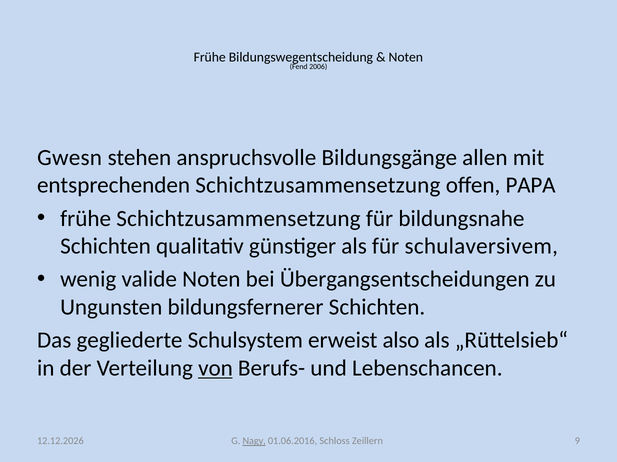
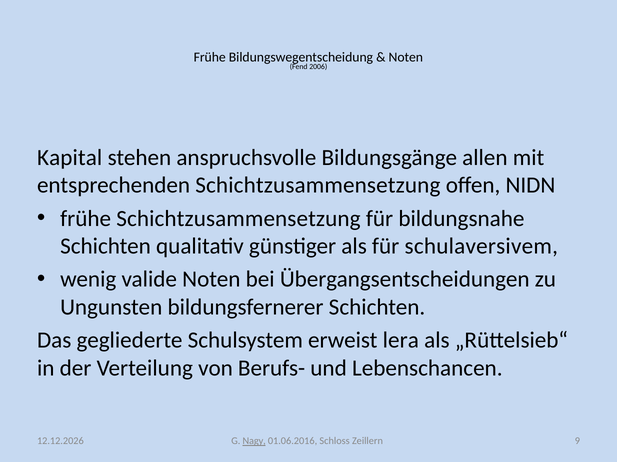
Gwesn: Gwesn -> Kapital
PAPA: PAPA -> NIDN
also: also -> lera
von underline: present -> none
